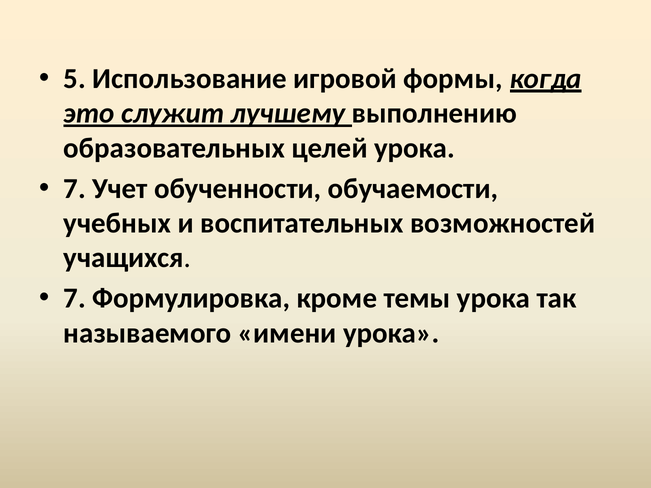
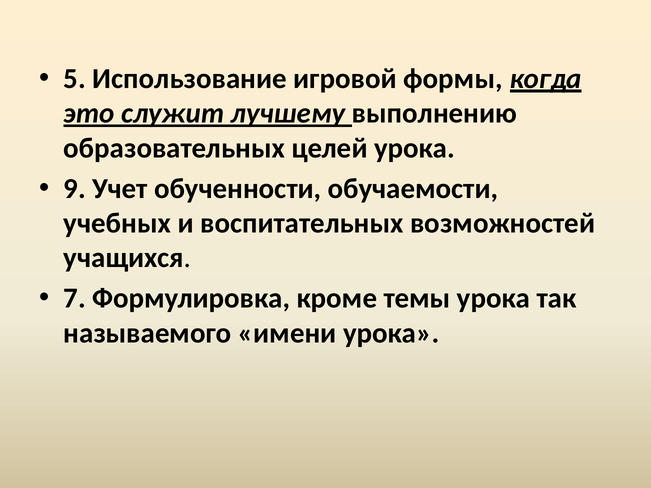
7 at (75, 189): 7 -> 9
